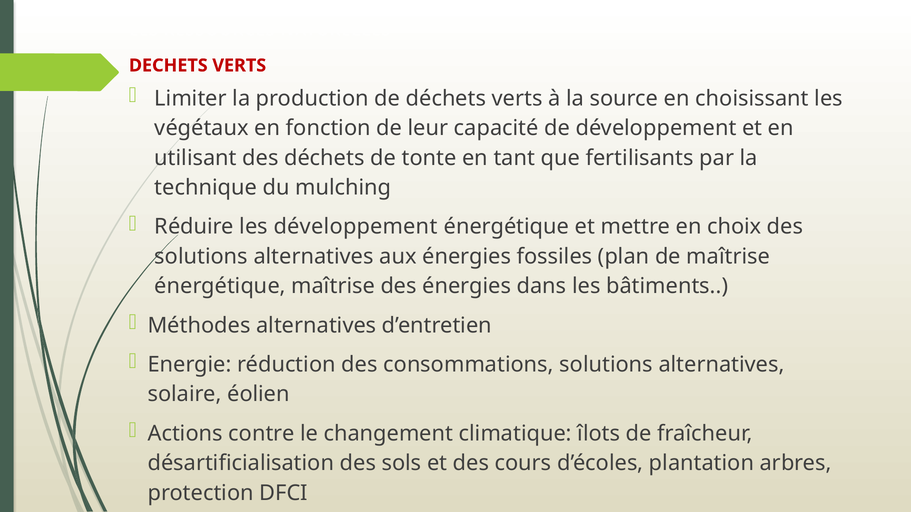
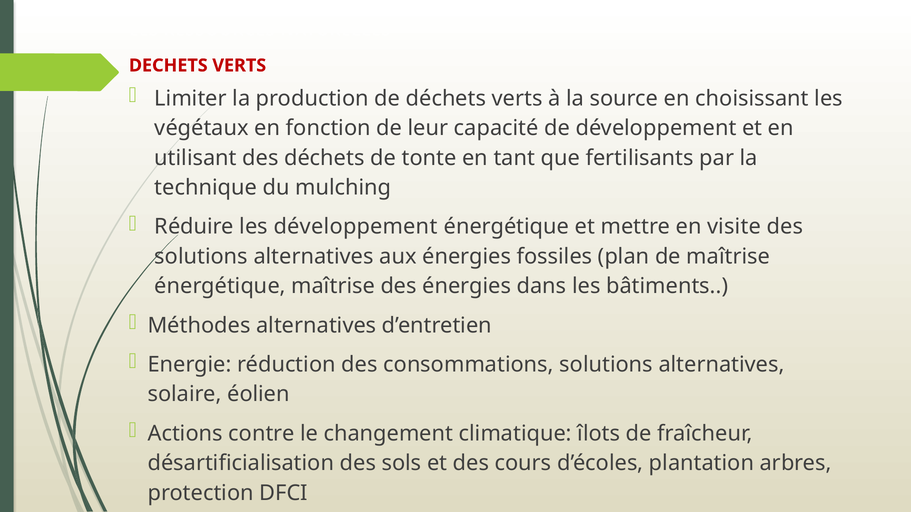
choix: choix -> visite
